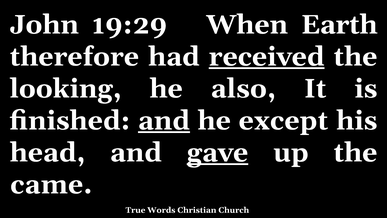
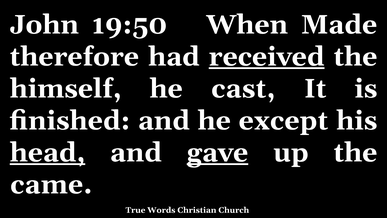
19:29: 19:29 -> 19:50
Earth: Earth -> Made
looking: looking -> himself
also: also -> cast
and at (164, 120) underline: present -> none
head underline: none -> present
